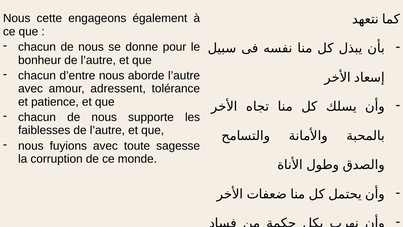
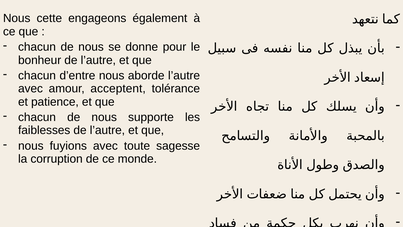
adressent: adressent -> acceptent
